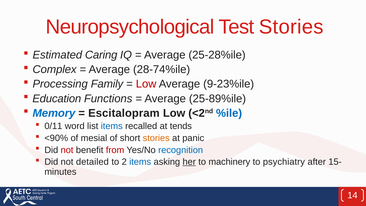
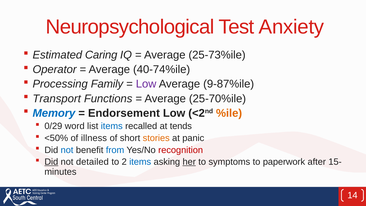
Test Stories: Stories -> Anxiety
25-28%ile: 25-28%ile -> 25-73%ile
Complex: Complex -> Operator
28-74%ile: 28-74%ile -> 40-74%ile
Low at (146, 84) colour: red -> purple
9-23%ile: 9-23%ile -> 9-87%ile
Education: Education -> Transport
25-89%ile: 25-89%ile -> 25-70%ile
Escitalopram: Escitalopram -> Endorsement
%ile colour: blue -> orange
0/11: 0/11 -> 0/29
<90%: <90% -> <50%
mesial: mesial -> illness
not at (67, 150) colour: red -> blue
from colour: red -> blue
recognition colour: blue -> red
Did at (51, 162) underline: none -> present
machinery: machinery -> symptoms
psychiatry: psychiatry -> paperwork
